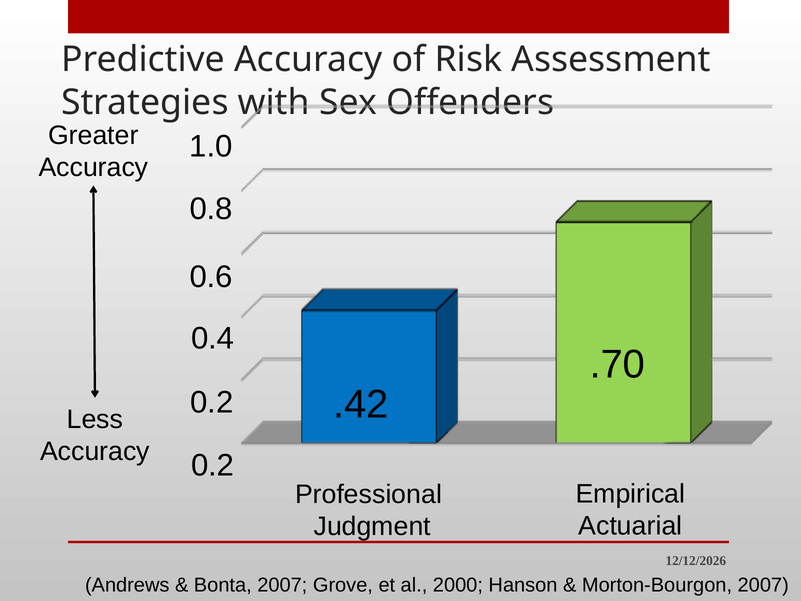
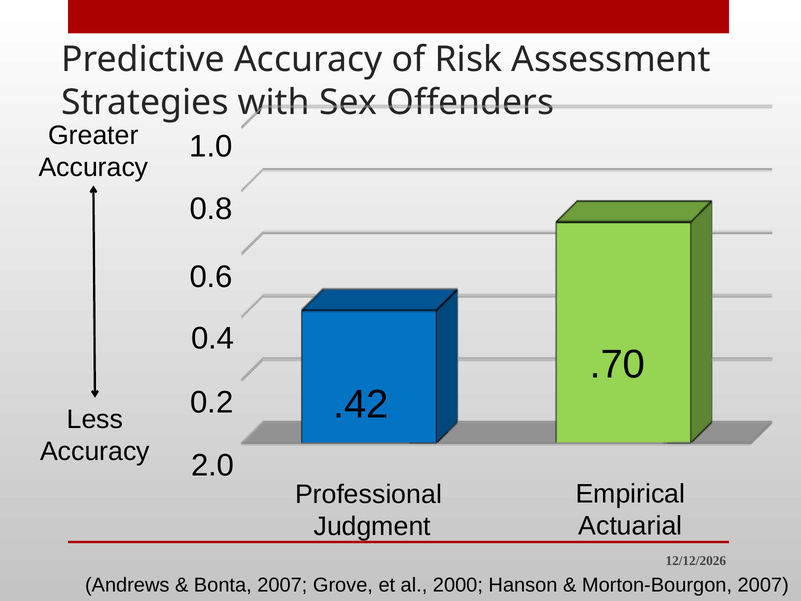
0.2 at (213, 465): 0.2 -> 2.0
